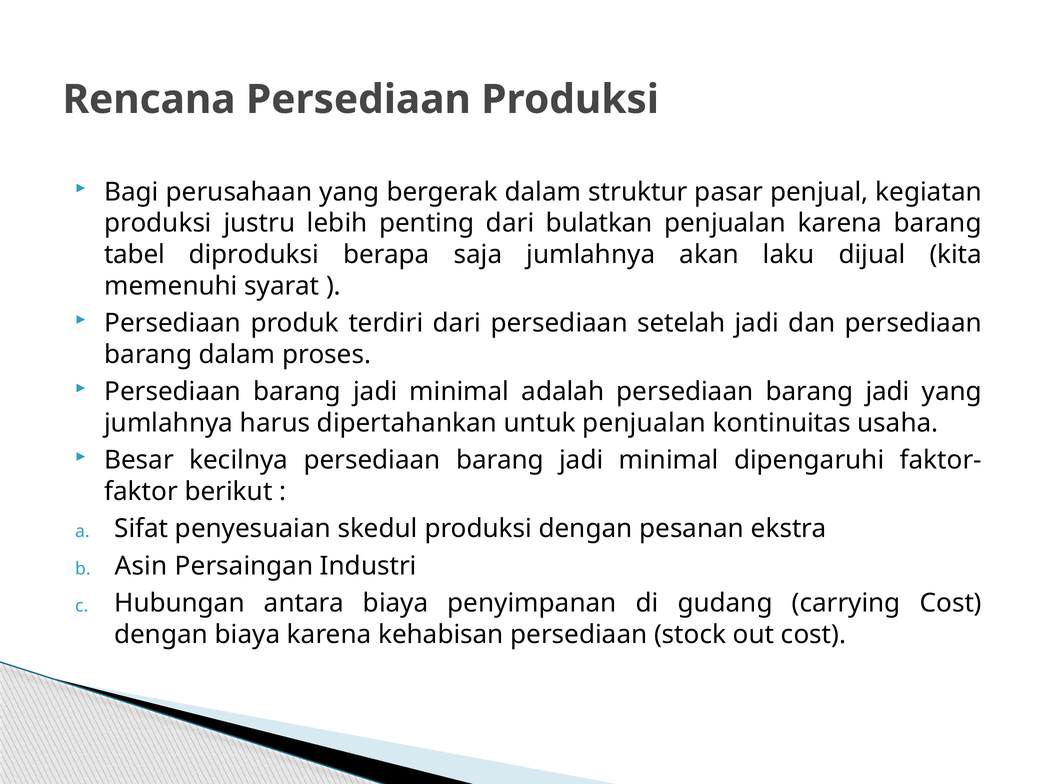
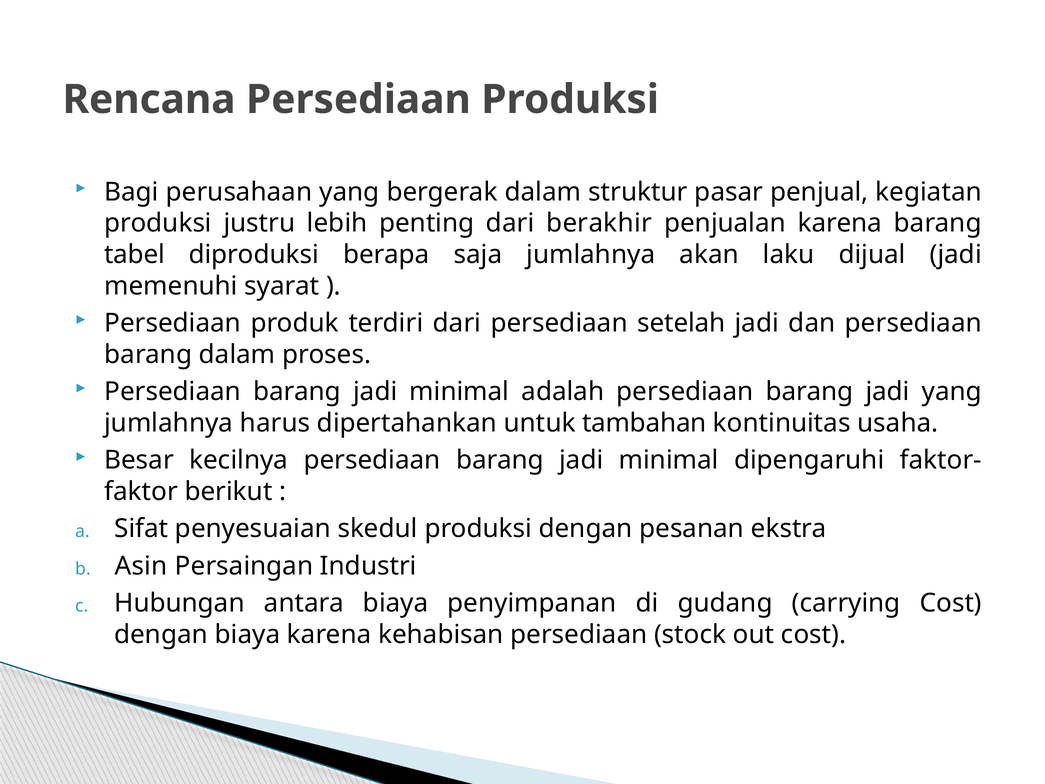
bulatkan: bulatkan -> berakhir
dijual kita: kita -> jadi
untuk penjualan: penjualan -> tambahan
